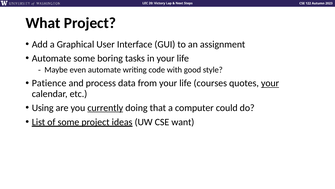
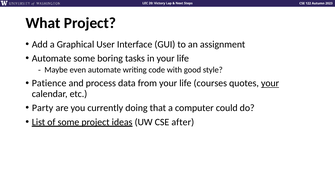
Using: Using -> Party
currently underline: present -> none
want: want -> after
